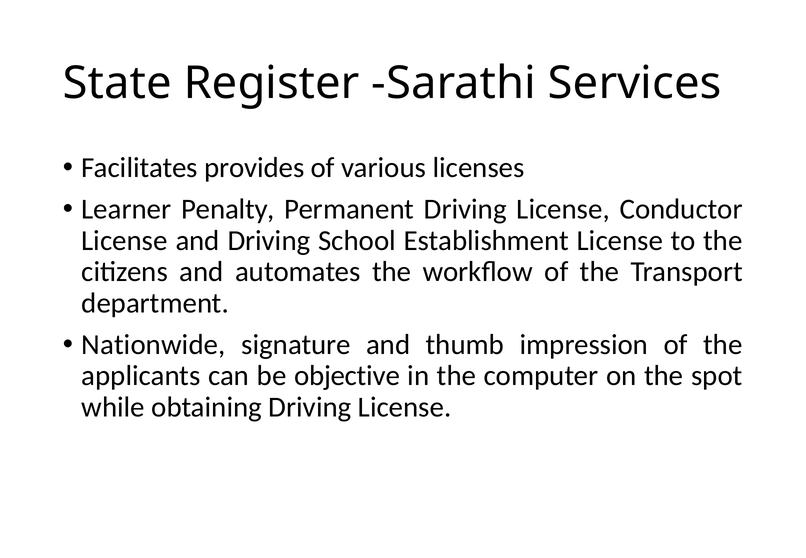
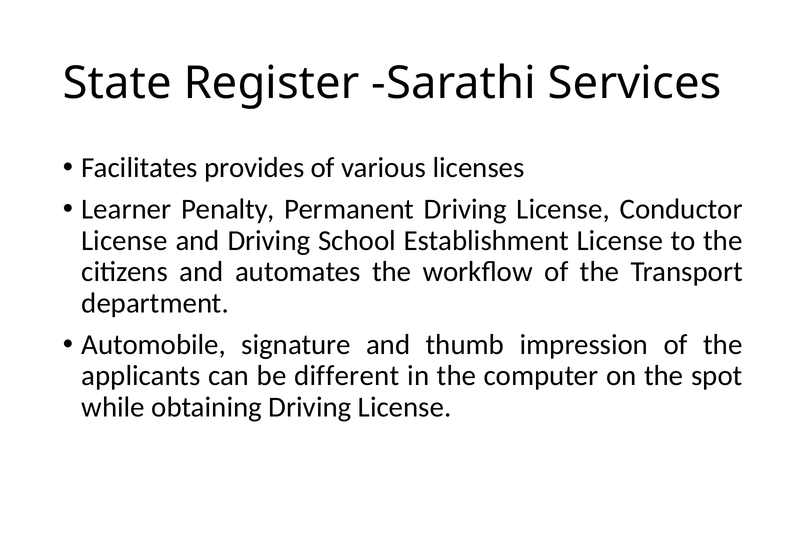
Nationwide: Nationwide -> Automobile
objective: objective -> different
